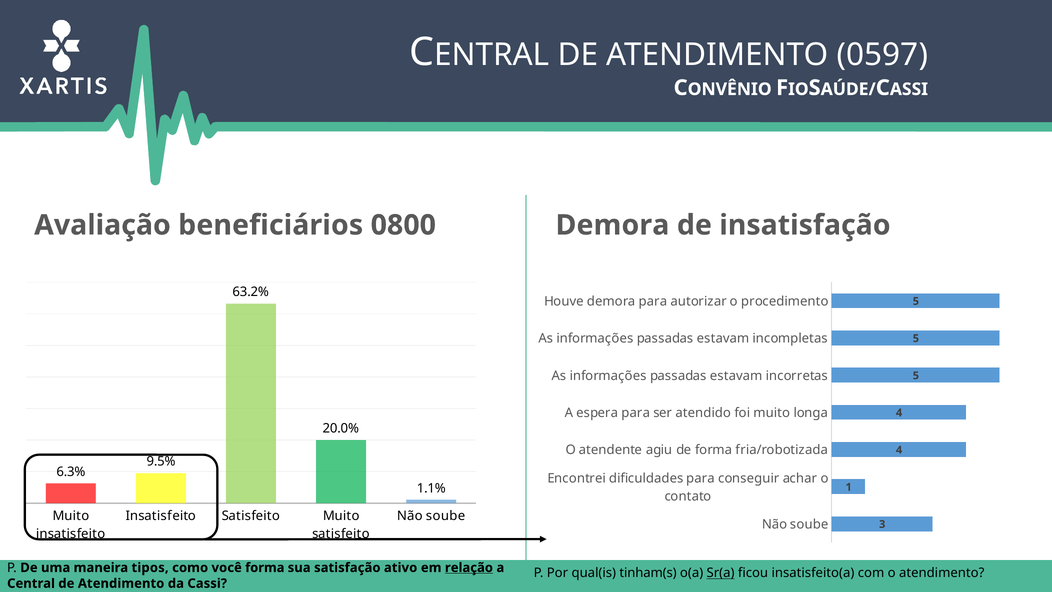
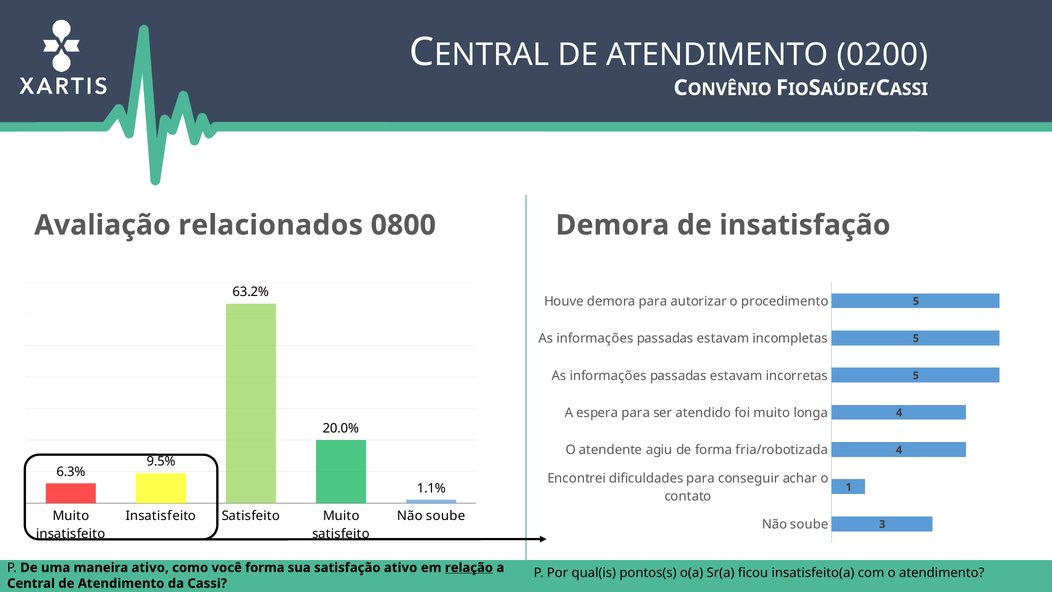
0597: 0597 -> 0200
beneficiários: beneficiários -> relacionados
maneira tipos: tipos -> ativo
tinham(s: tinham(s -> pontos(s
Sr(a underline: present -> none
